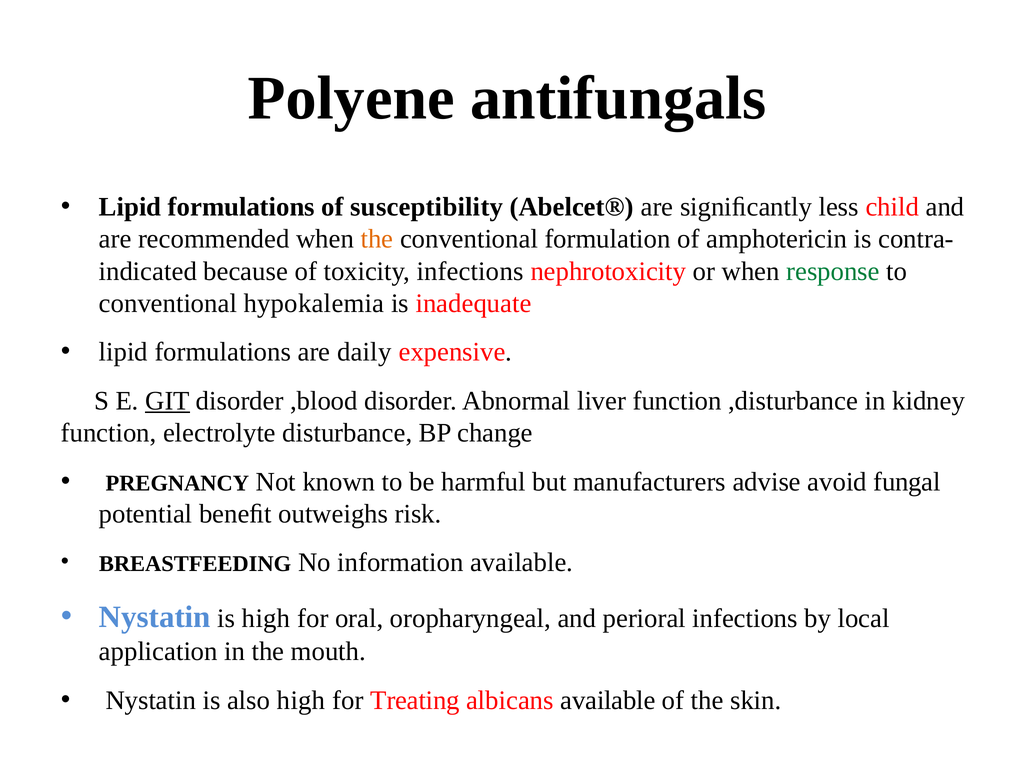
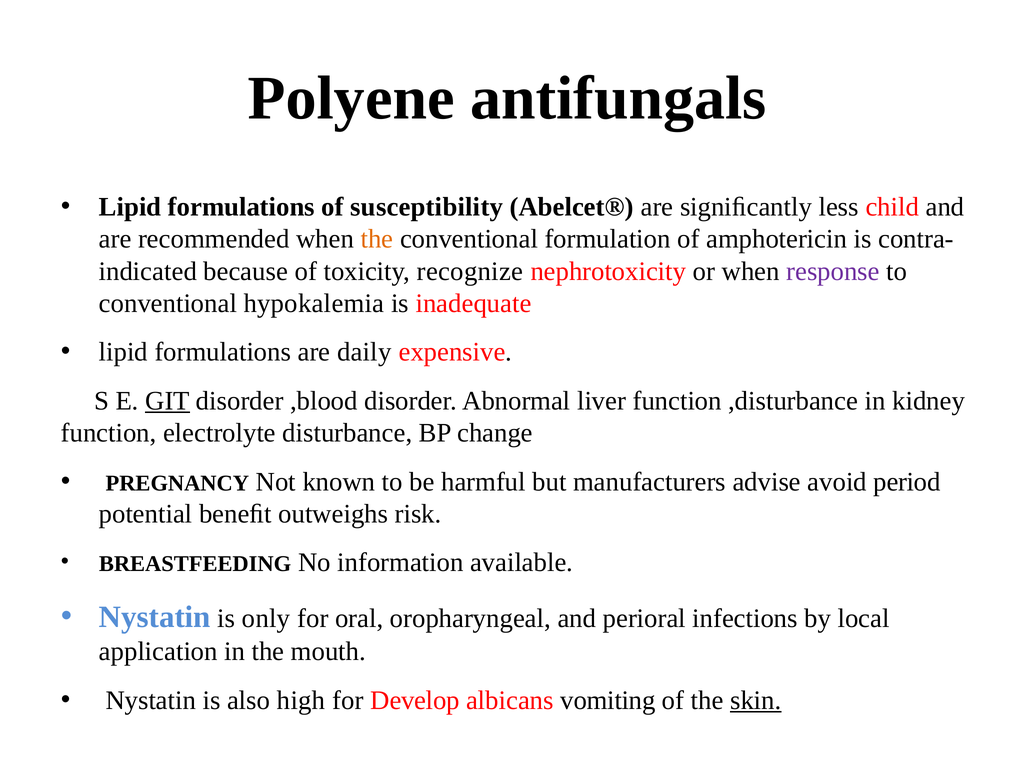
toxicity infections: infections -> recognize
response colour: green -> purple
fungal: fungal -> period
is high: high -> only
Treating: Treating -> Develop
albicans available: available -> vomiting
skin underline: none -> present
